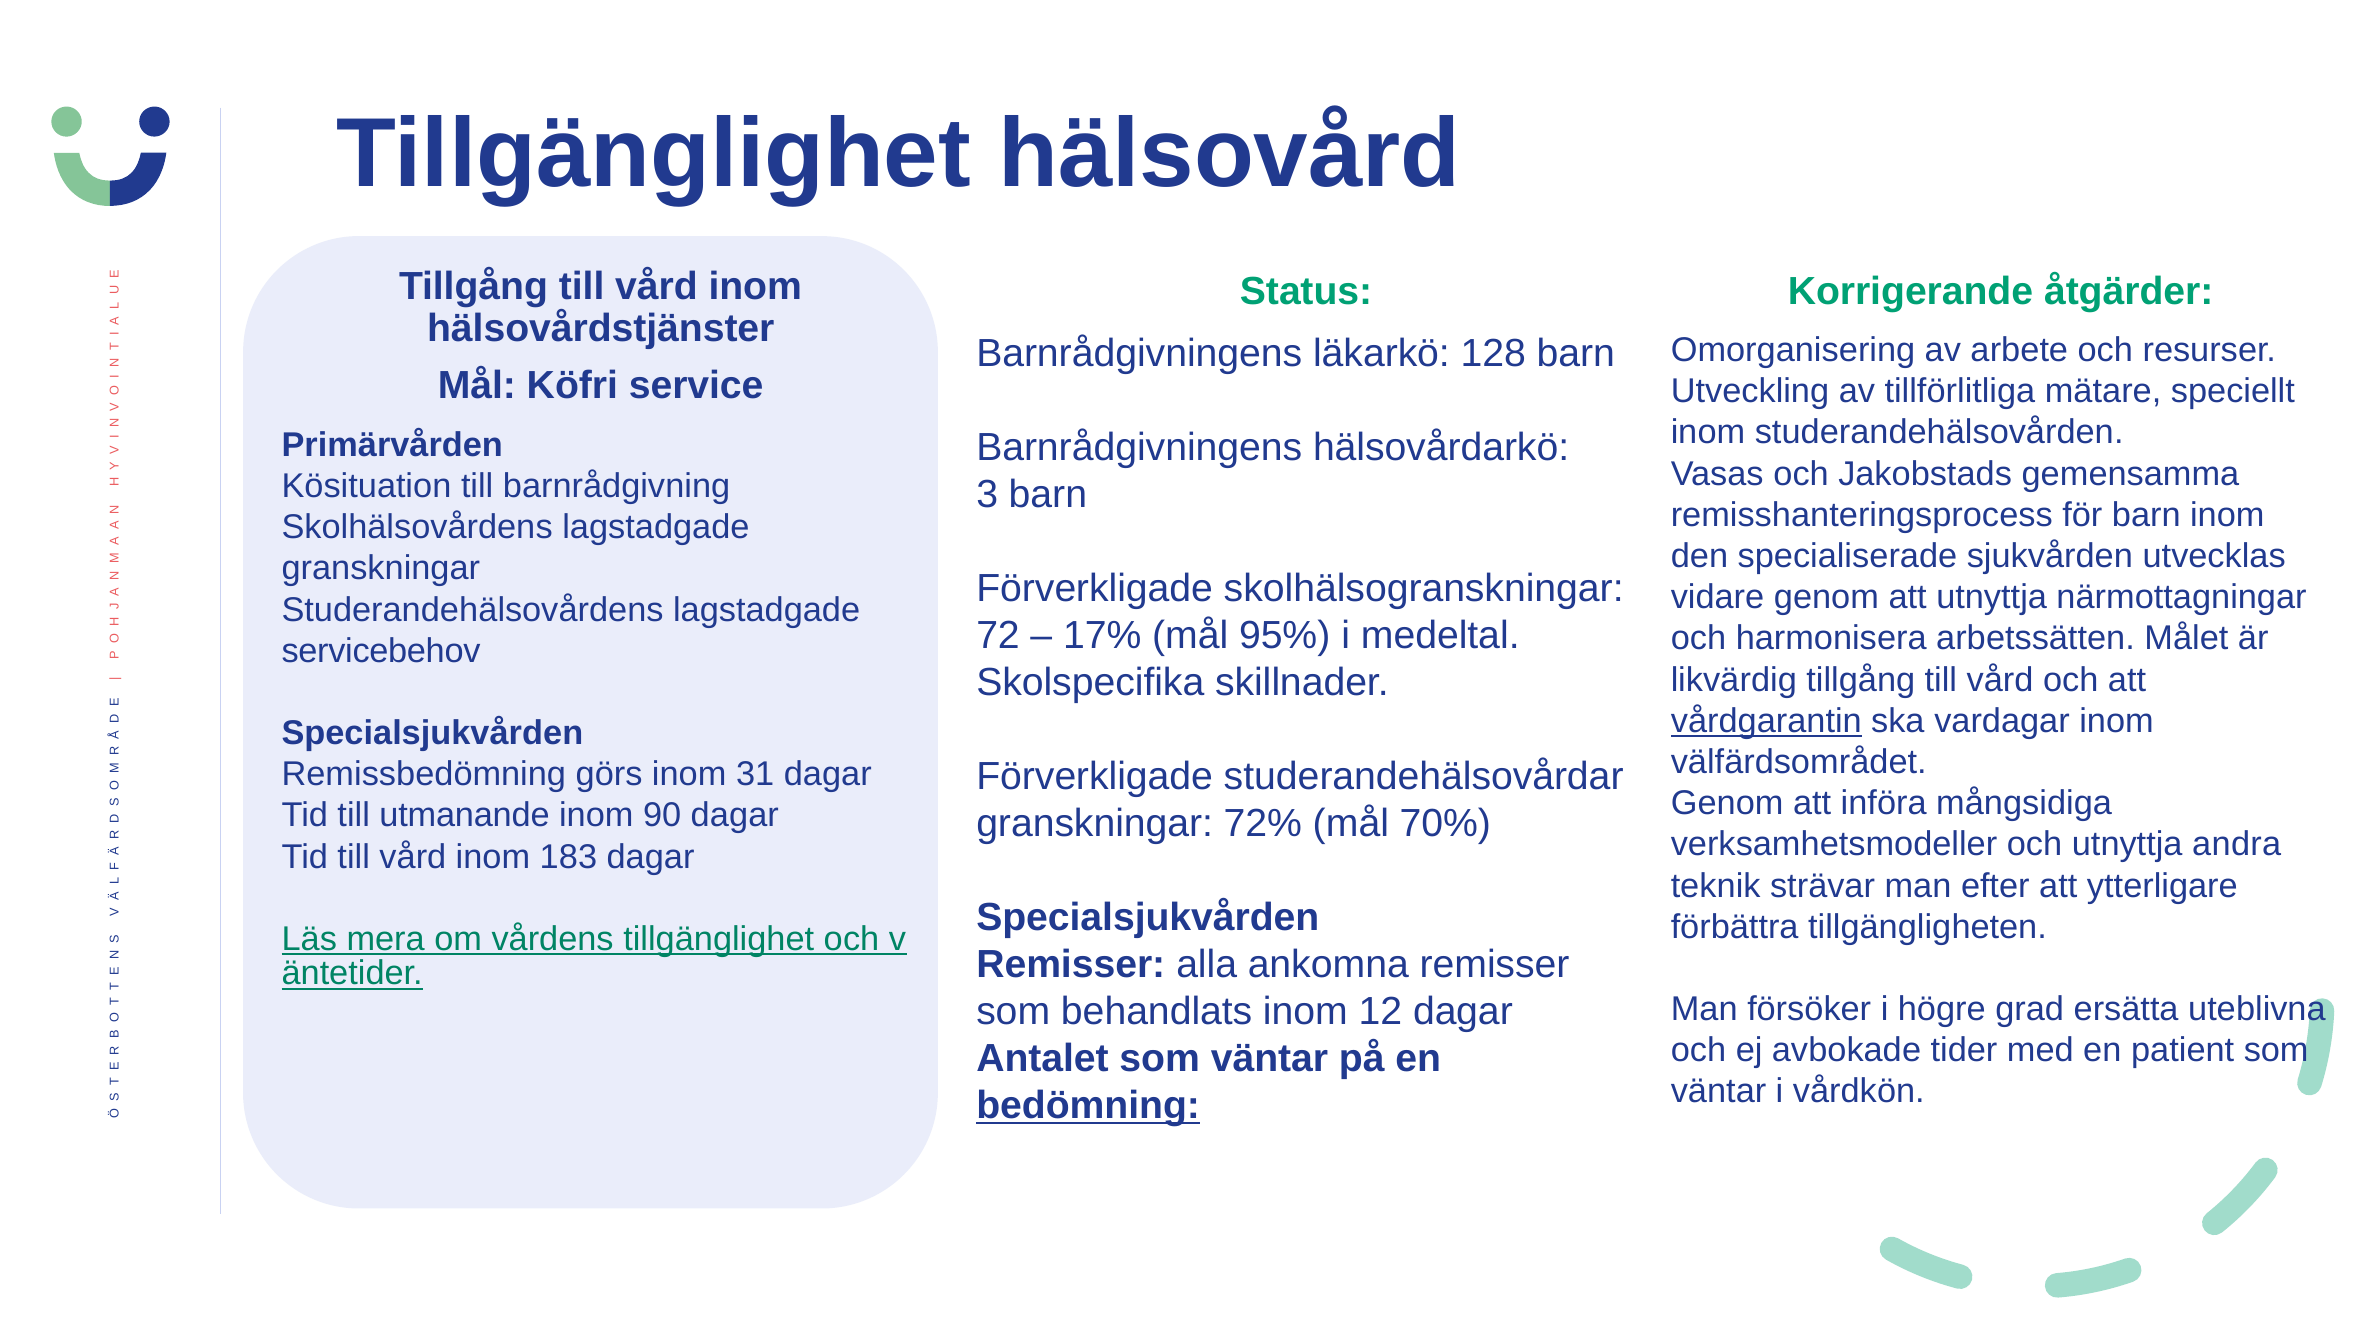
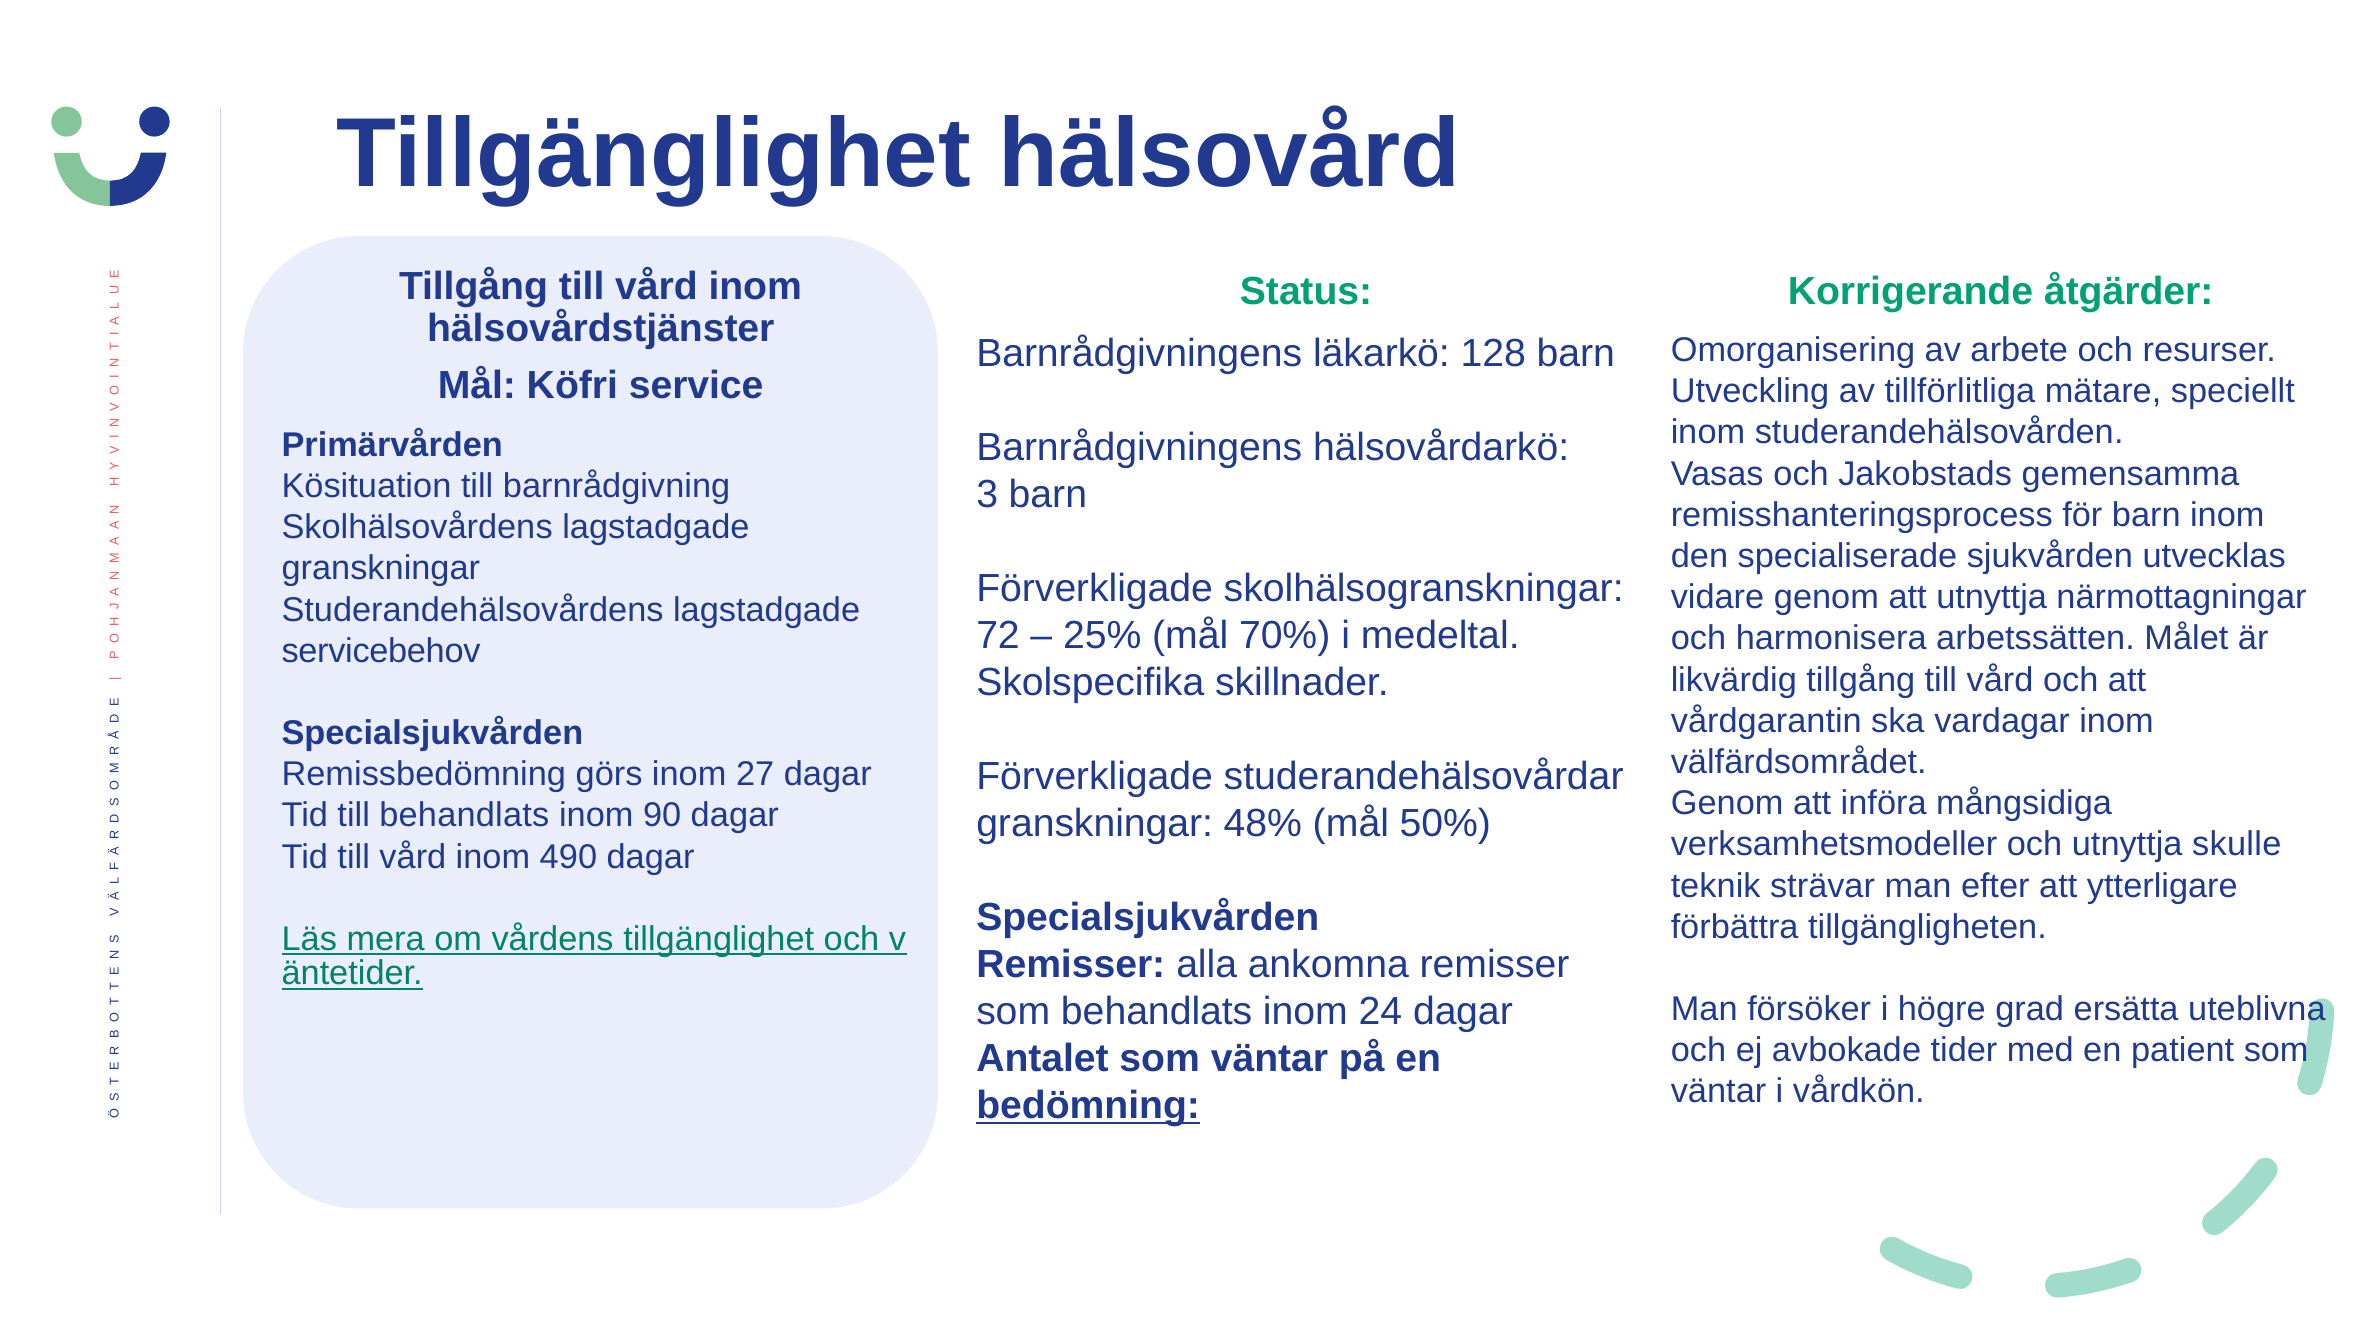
17%: 17% -> 25%
95%: 95% -> 70%
vårdgarantin underline: present -> none
31: 31 -> 27
till utmanande: utmanande -> behandlats
72%: 72% -> 48%
70%: 70% -> 50%
andra: andra -> skulle
183: 183 -> 490
12: 12 -> 24
